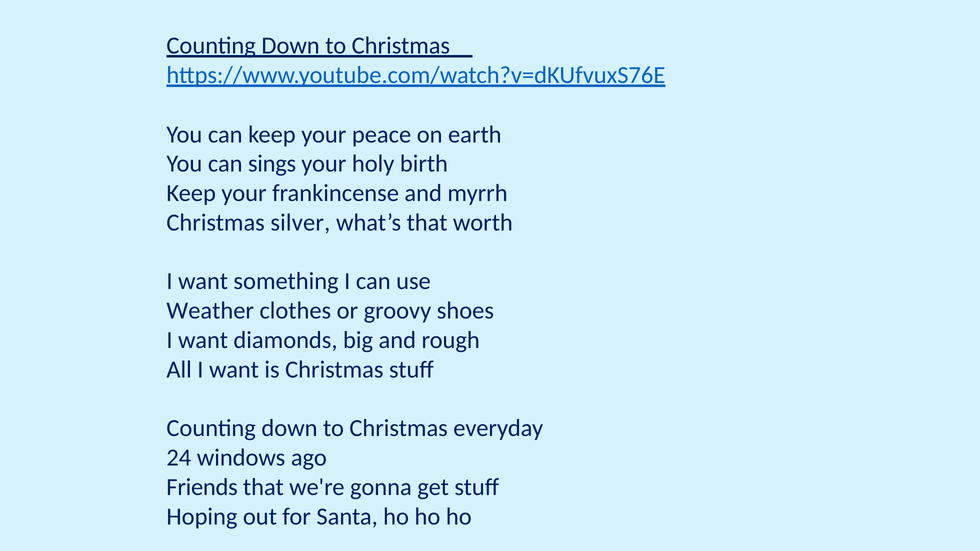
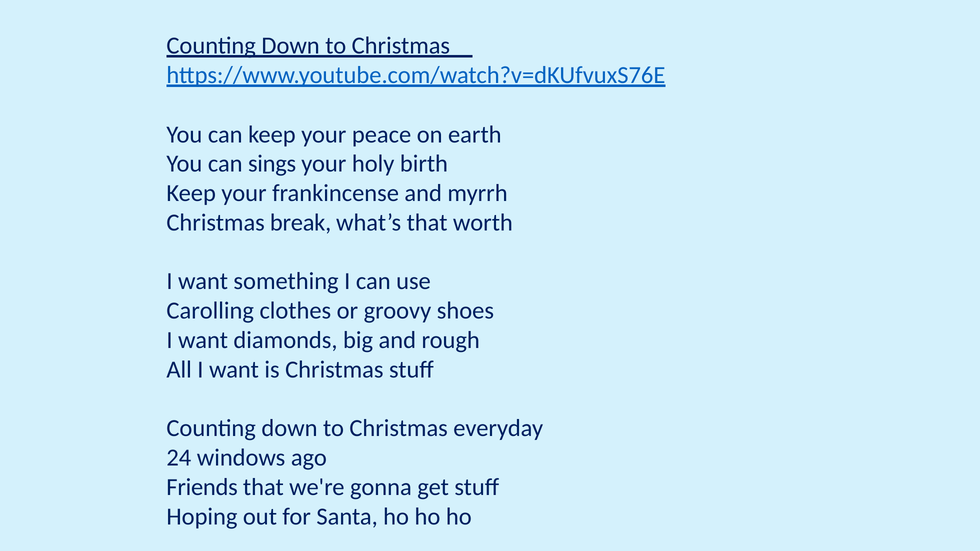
silver: silver -> break
Weather: Weather -> Carolling
